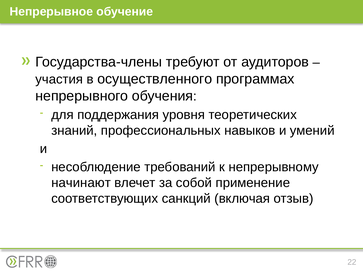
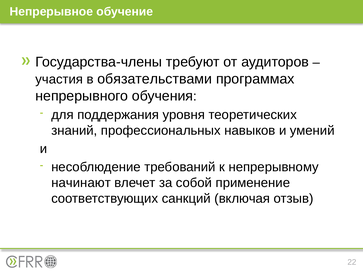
осуществленного: осуществленного -> обязательствами
